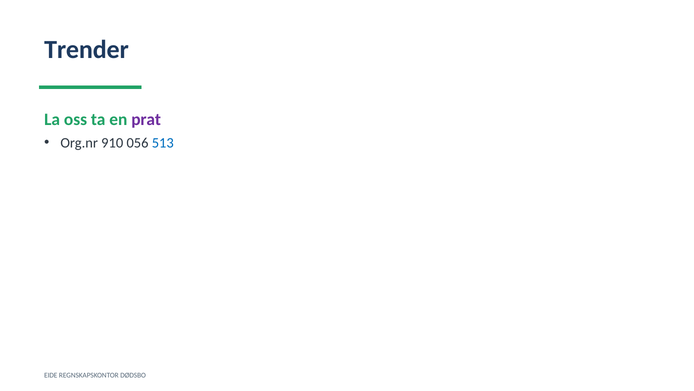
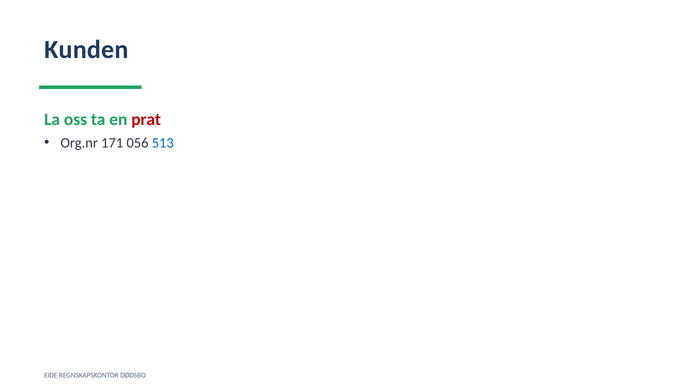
Trender: Trender -> Kunden
prat colour: purple -> red
910: 910 -> 171
